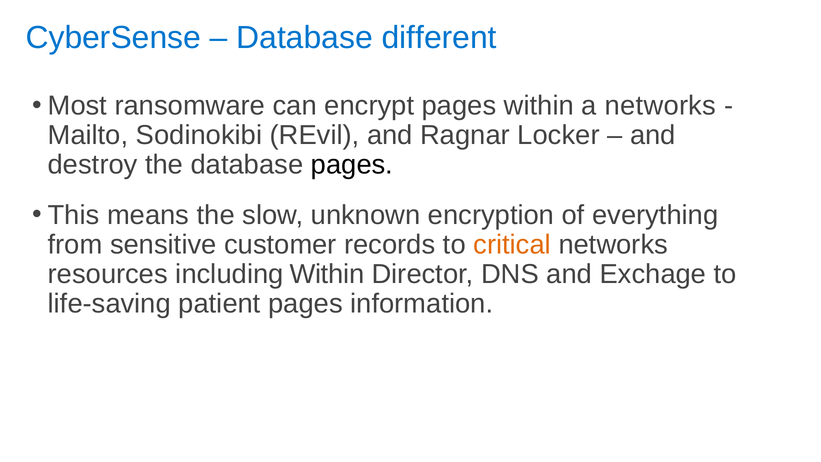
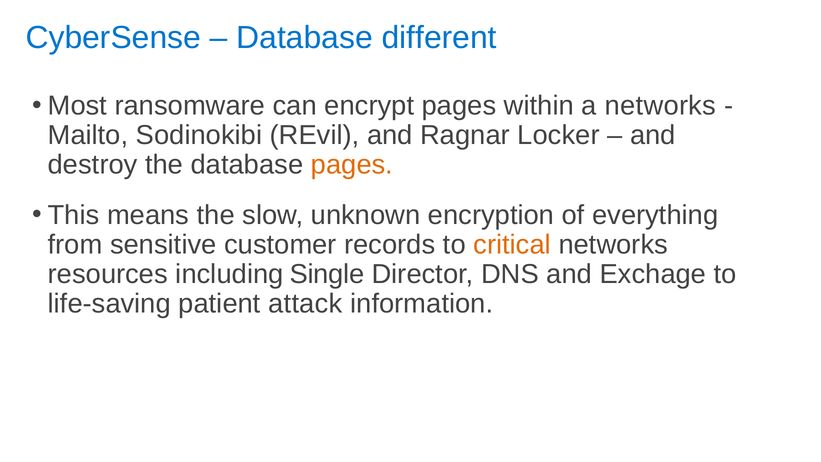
pages at (352, 165) colour: black -> orange
including Within: Within -> Single
patient pages: pages -> attack
